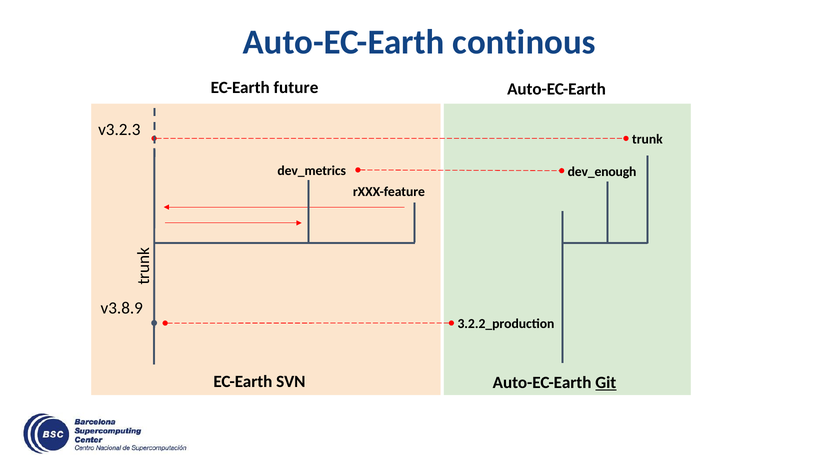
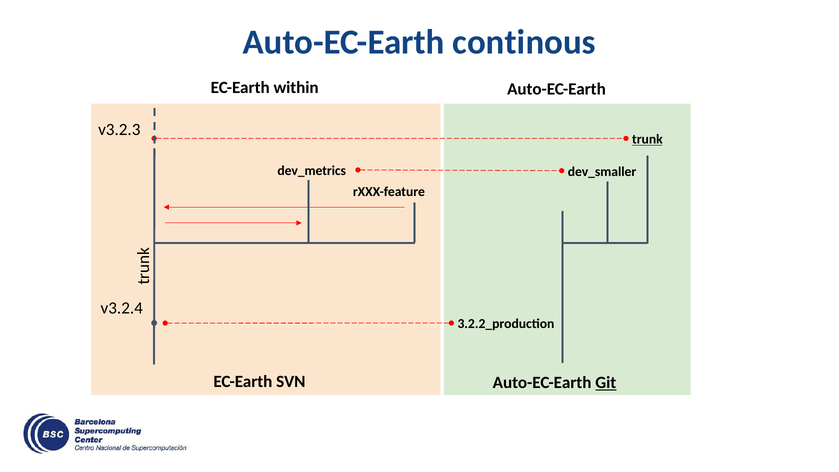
future: future -> within
trunk underline: none -> present
dev_enough: dev_enough -> dev_smaller
v3.8.9: v3.8.9 -> v3.2.4
